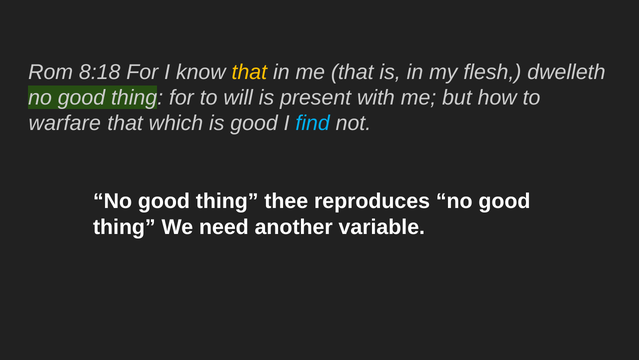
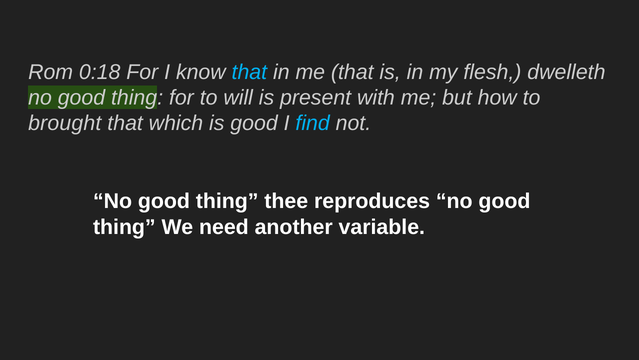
8:18: 8:18 -> 0:18
that at (249, 72) colour: yellow -> light blue
warfare: warfare -> brought
